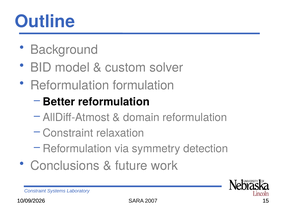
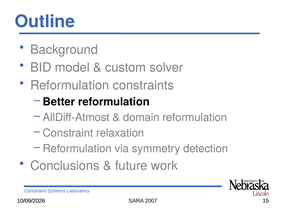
formulation: formulation -> constraints
